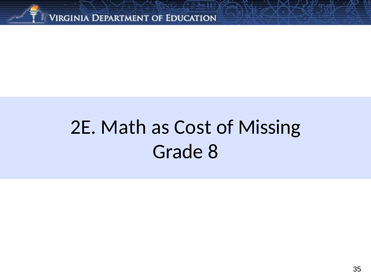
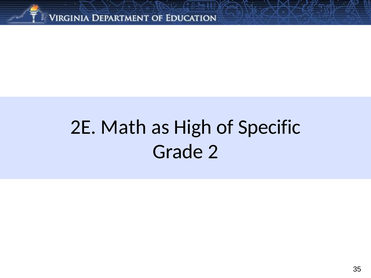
Cost: Cost -> High
Missing: Missing -> Specific
8: 8 -> 2
